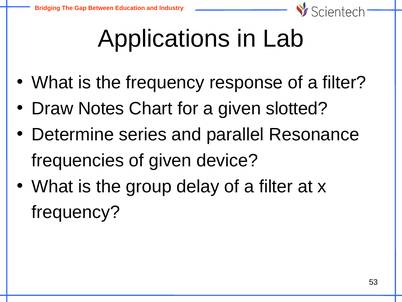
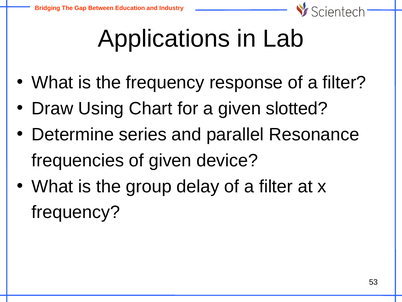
Notes: Notes -> Using
